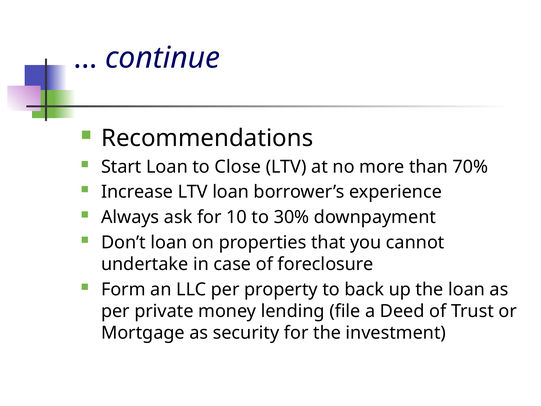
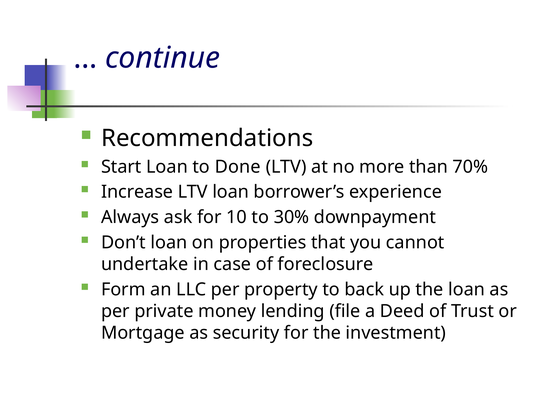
Close: Close -> Done
